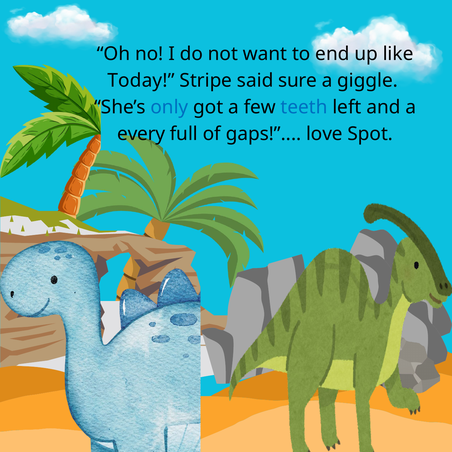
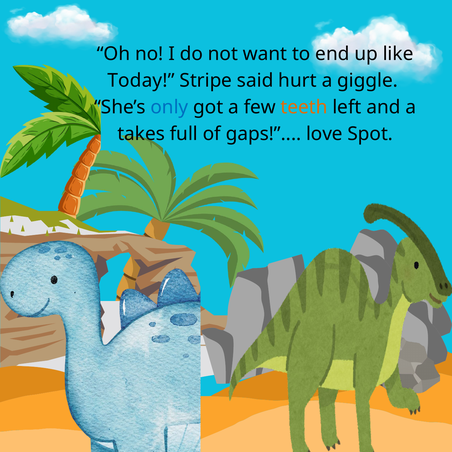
sure: sure -> hurt
teeth colour: blue -> orange
every: every -> takes
